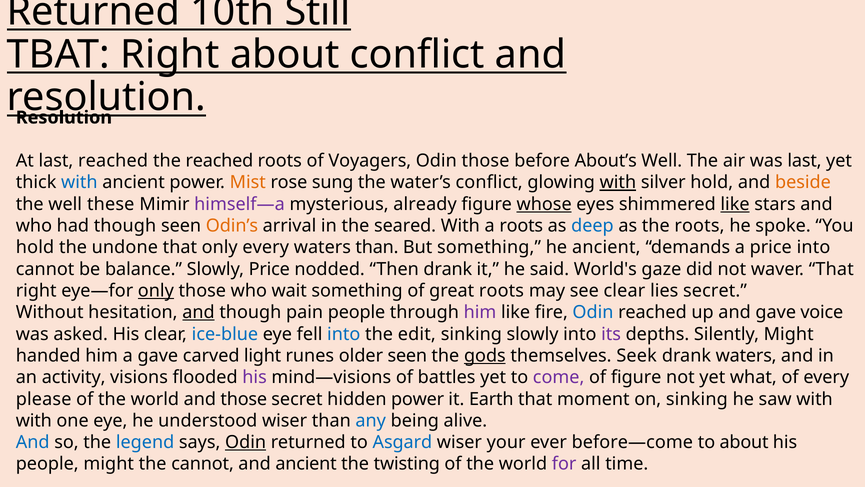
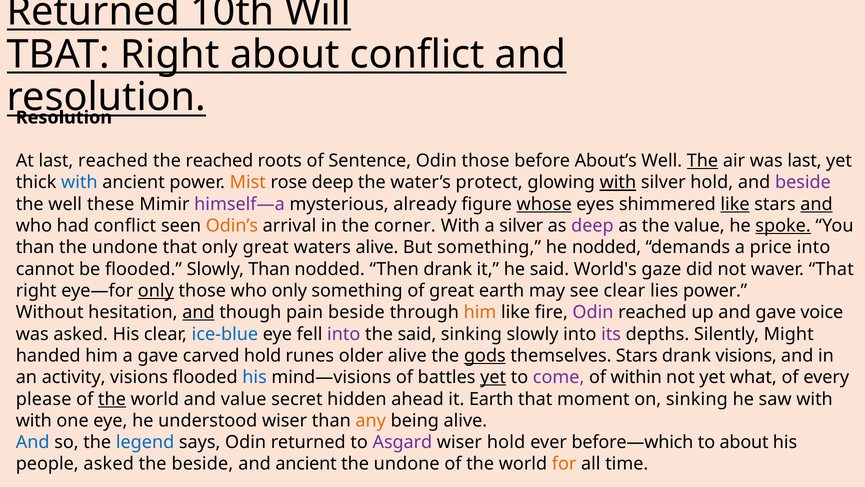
Still: Still -> Will
Voyagers: Voyagers -> Sentence
The at (702, 161) underline: none -> present
rose sung: sung -> deep
water’s conflict: conflict -> protect
beside at (803, 182) colour: orange -> purple
and at (817, 204) underline: none -> present
had though: though -> conflict
seared: seared -> corner
a roots: roots -> silver
deep at (592, 226) colour: blue -> purple
the roots: roots -> value
spoke underline: none -> present
hold at (35, 247): hold -> than
only every: every -> great
waters than: than -> alive
he ancient: ancient -> nodded
be balance: balance -> flooded
Slowly Price: Price -> Than
who wait: wait -> only
great roots: roots -> earth
lies secret: secret -> power
pain people: people -> beside
him at (480, 312) colour: purple -> orange
Odin at (593, 312) colour: blue -> purple
into at (344, 334) colour: blue -> purple
the edit: edit -> said
carved light: light -> hold
older seen: seen -> alive
themselves Seek: Seek -> Stars
drank waters: waters -> visions
his at (255, 377) colour: purple -> blue
yet at (493, 377) underline: none -> present
of figure: figure -> within
the at (112, 399) underline: none -> present
and those: those -> value
hidden power: power -> ahead
any colour: blue -> orange
Odin at (246, 442) underline: present -> none
Asgard colour: blue -> purple
wiser your: your -> hold
before—come: before—come -> before—which
people might: might -> asked
the cannot: cannot -> beside
twisting at (407, 464): twisting -> undone
for colour: purple -> orange
